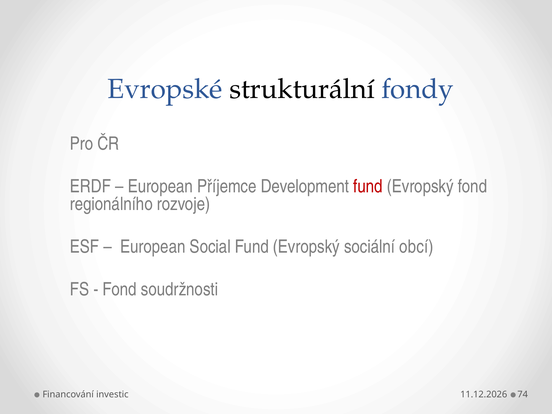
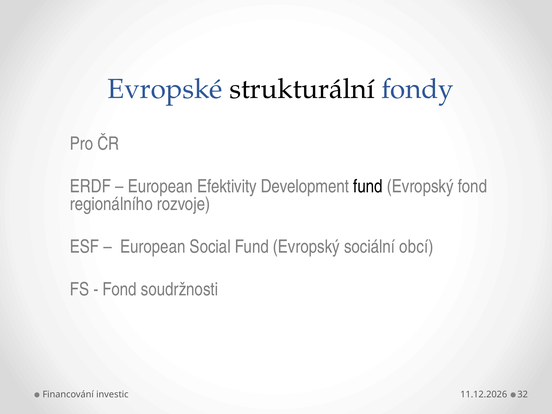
Příjemce: Příjemce -> Efektivity
fund at (368, 186) colour: red -> black
74: 74 -> 32
